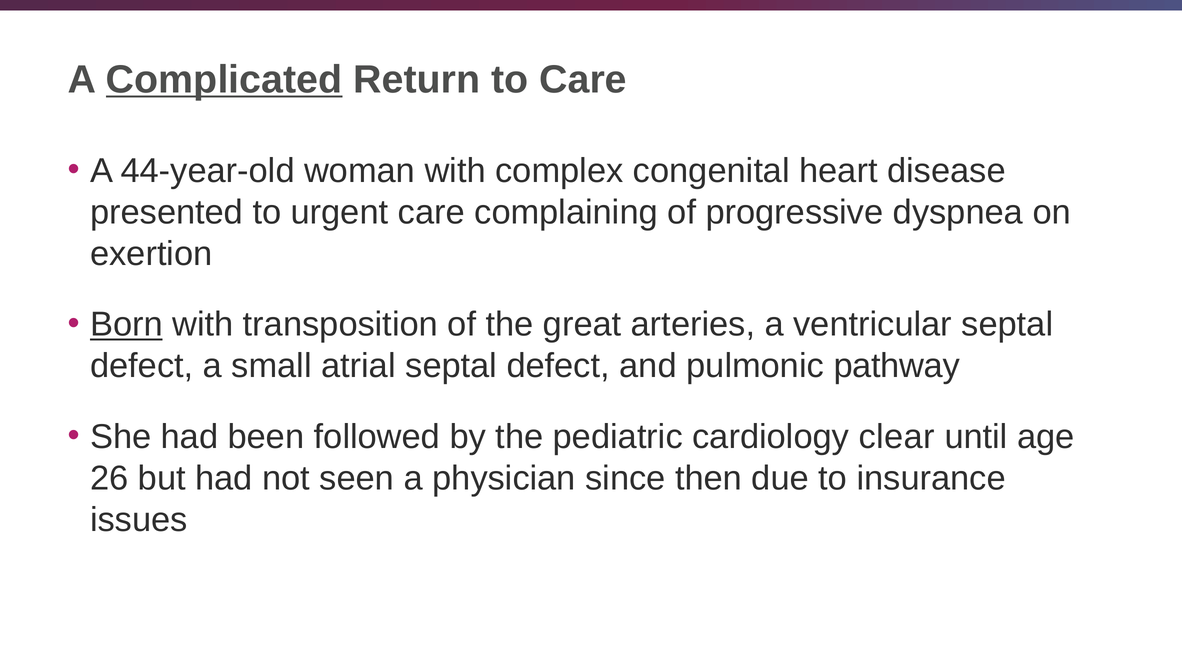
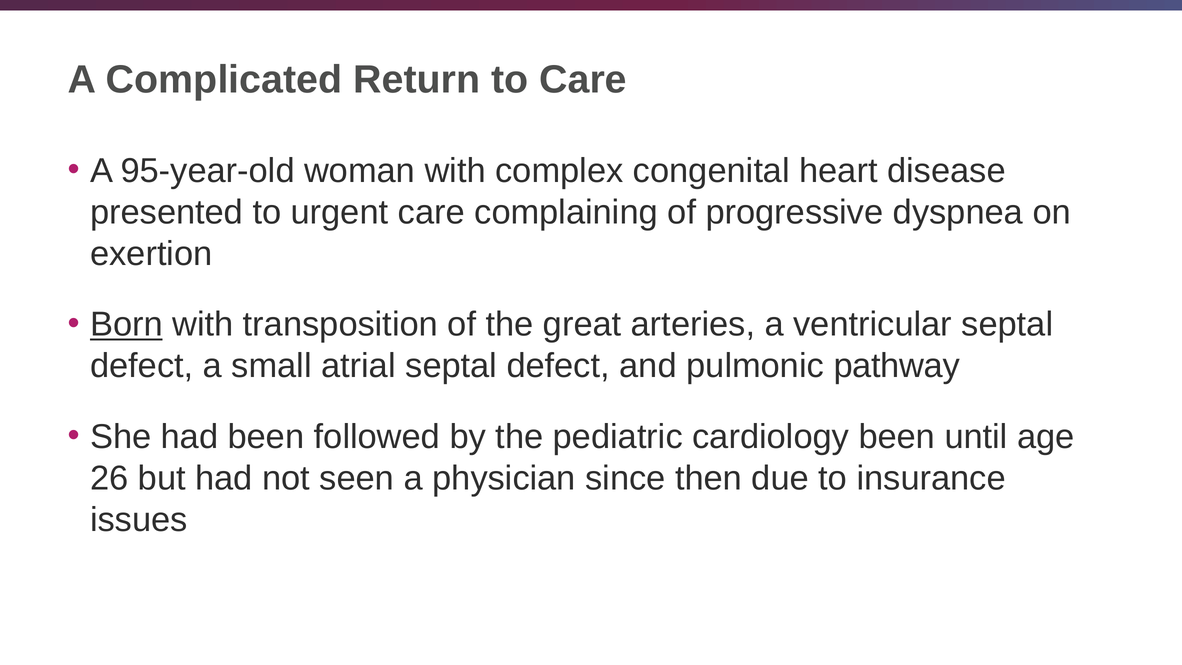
Complicated underline: present -> none
44-year-old: 44-year-old -> 95-year-old
cardiology clear: clear -> been
